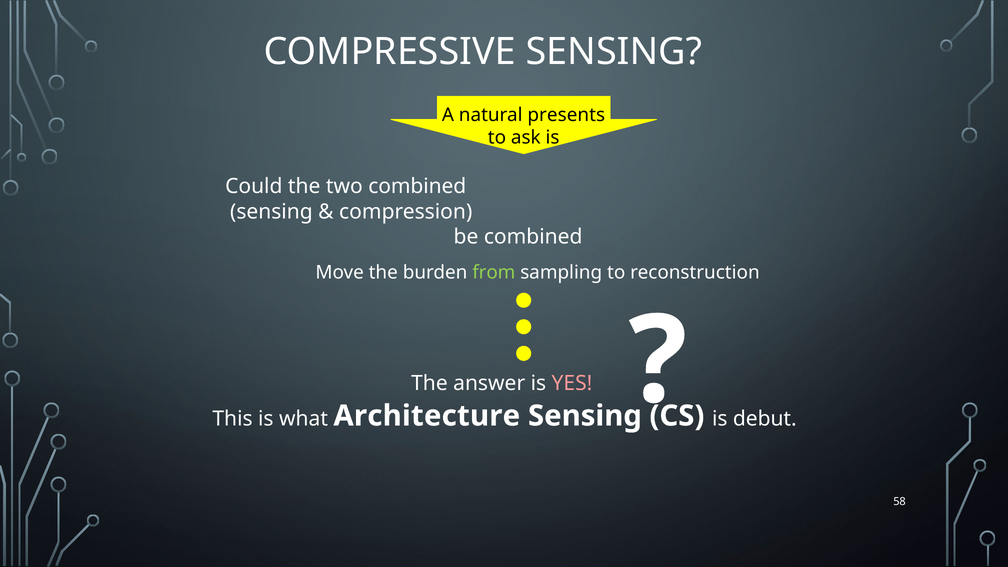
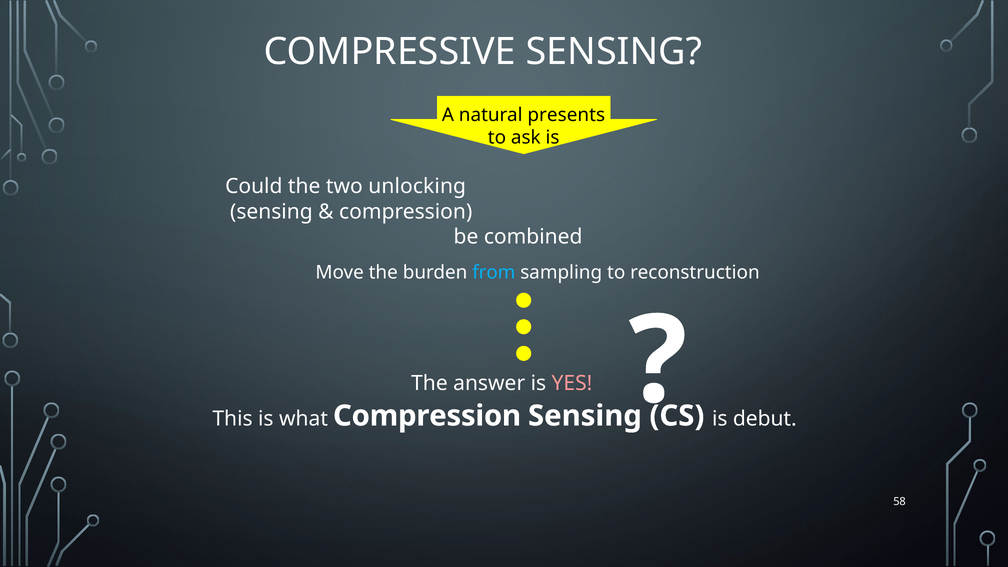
two combined: combined -> unlocking
from colour: light green -> light blue
what Architecture: Architecture -> Compression
